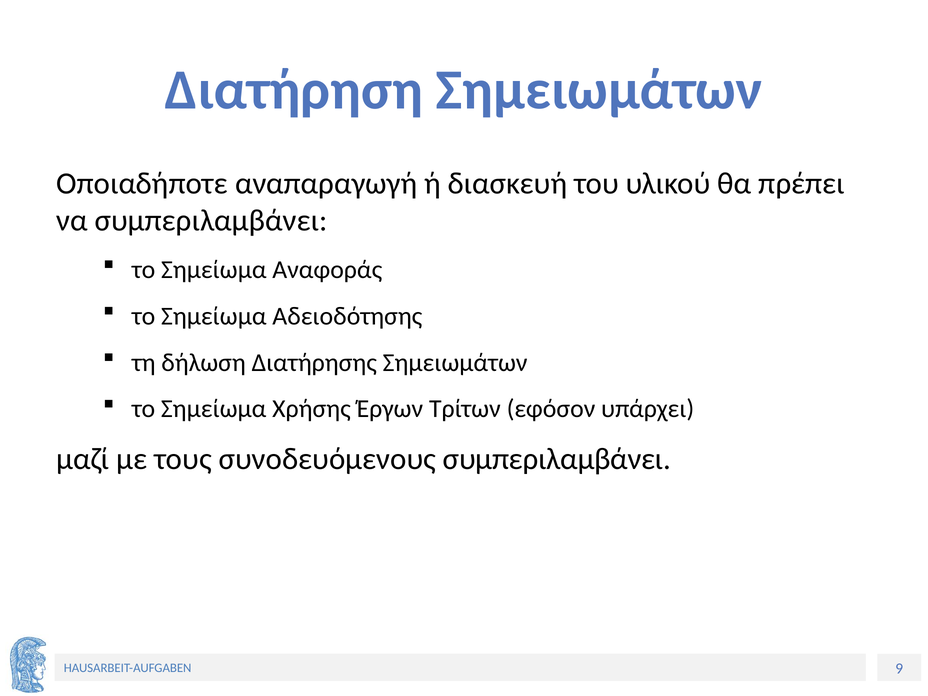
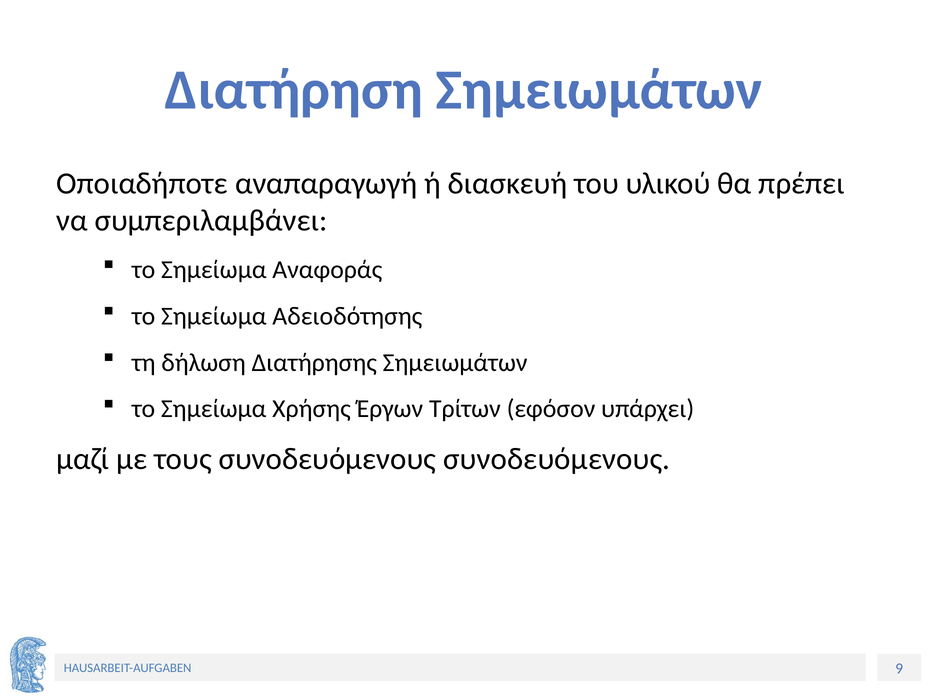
συνοδευόμενους συμπεριλαμβάνει: συμπεριλαμβάνει -> συνοδευόμενους
